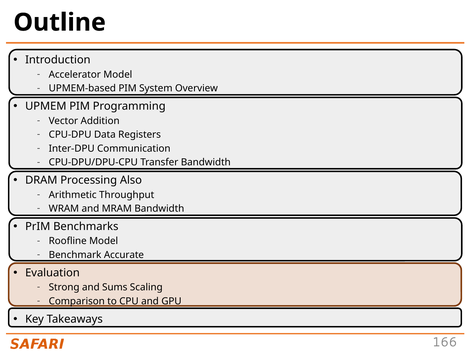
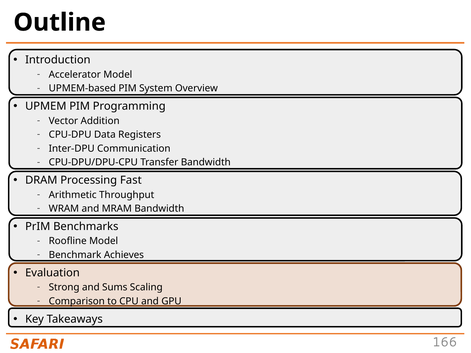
Also: Also -> Fast
Accurate: Accurate -> Achieves
